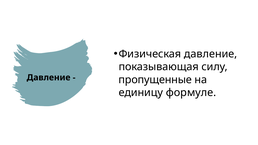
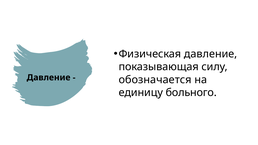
пропущенные: пропущенные -> обозначается
формуле: формуле -> больного
